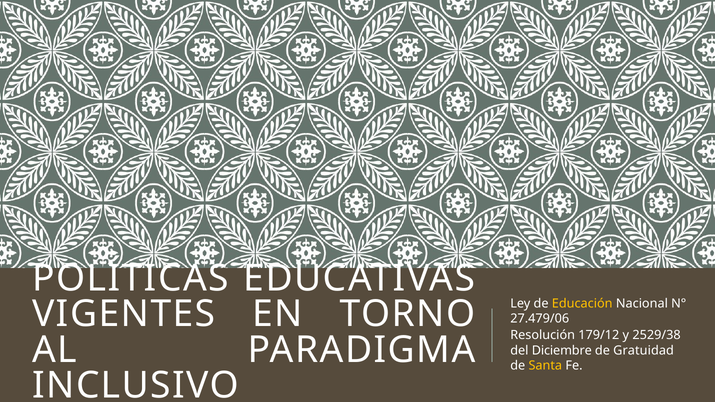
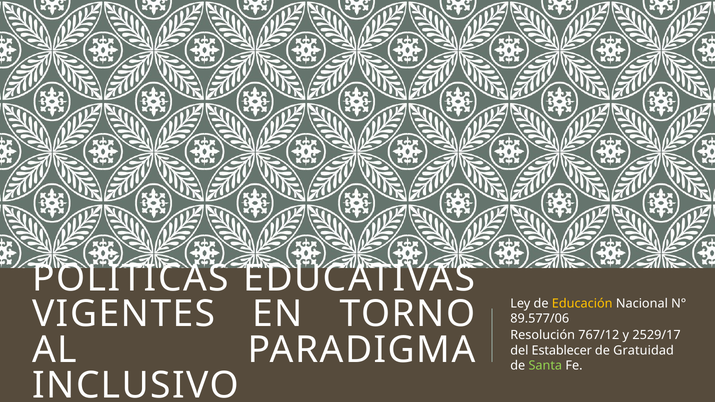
27.479/06: 27.479/06 -> 89.577/06
179/12: 179/12 -> 767/12
2529/38: 2529/38 -> 2529/17
Diciembre: Diciembre -> Establecer
Santa colour: yellow -> light green
